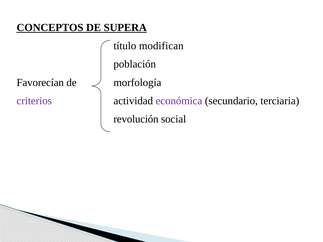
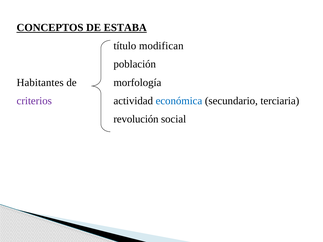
SUPERA: SUPERA -> ESTABA
Favorecían: Favorecían -> Habitantes
económica colour: purple -> blue
